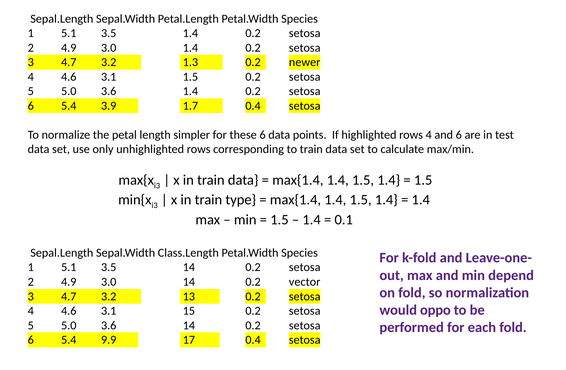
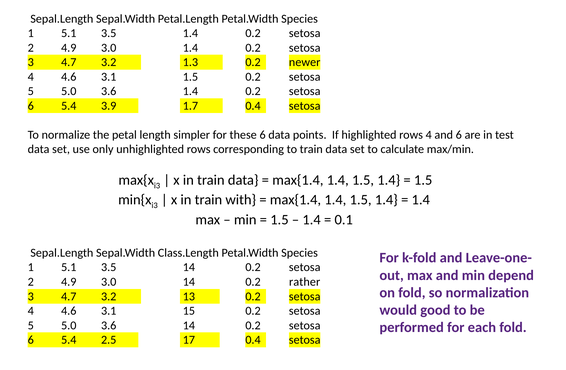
type: type -> with
vector: vector -> rather
oppo: oppo -> good
9.9: 9.9 -> 2.5
